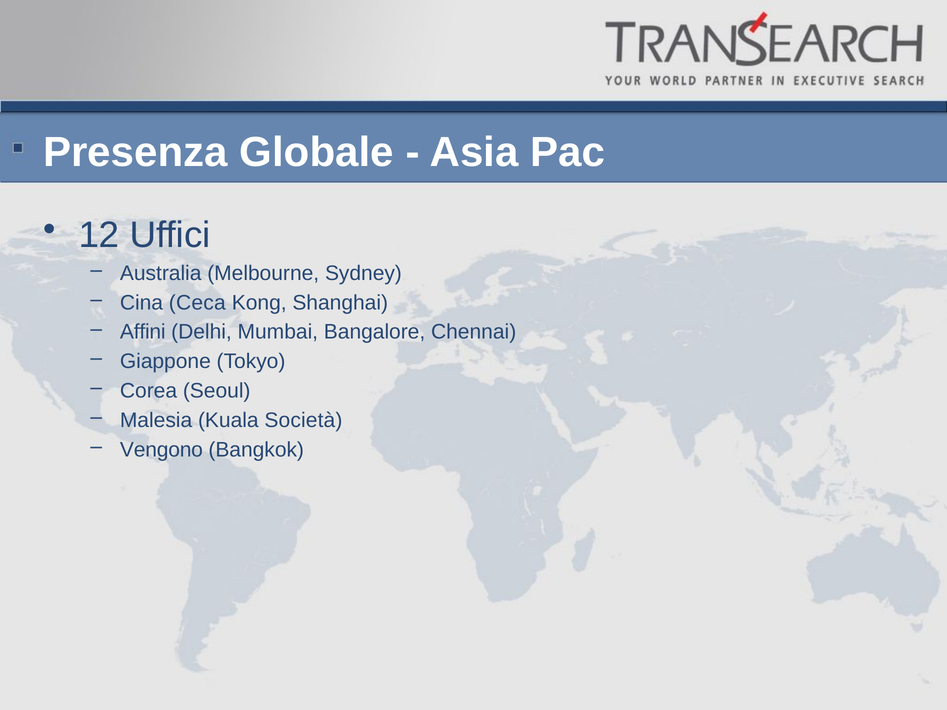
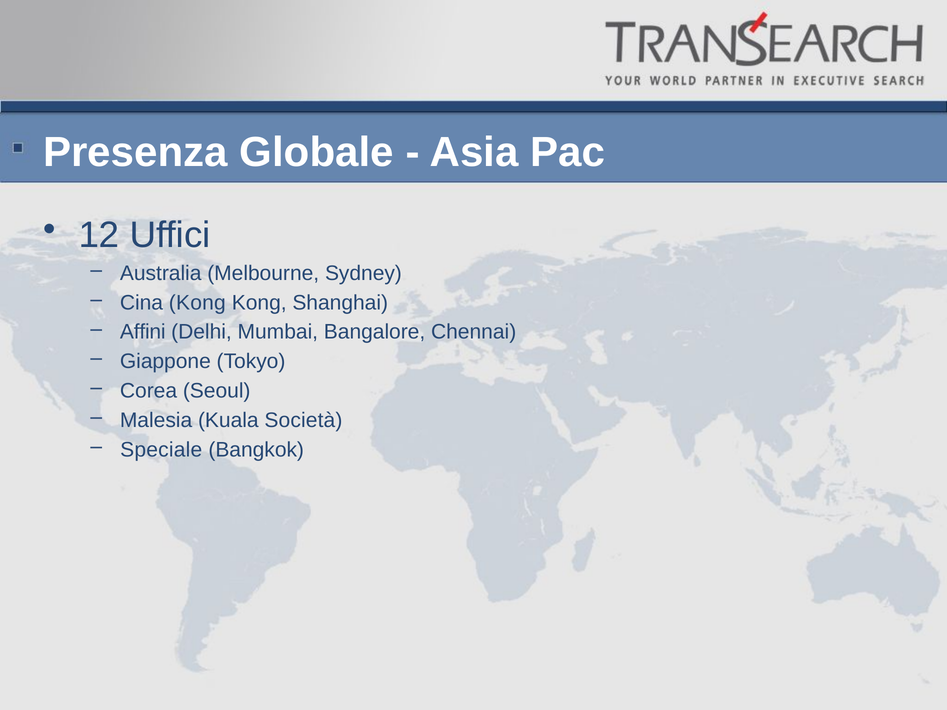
Cina Ceca: Ceca -> Kong
Vengono: Vengono -> Speciale
